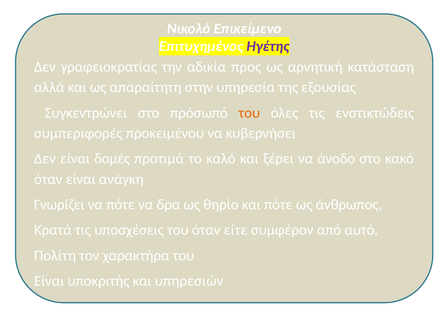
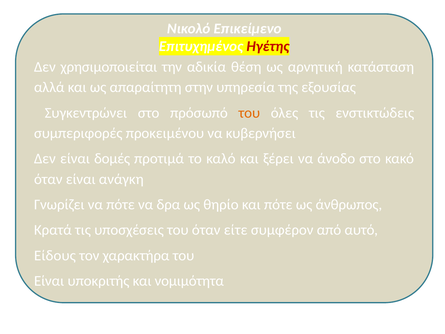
Ηγέτης colour: purple -> red
γραφειοκρατίας: γραφειοκρατίας -> χρησιμοποιείται
προς: προς -> θέση
Πολίτη: Πολίτη -> Είδους
υπηρεσιών: υπηρεσιών -> νομιμότητα
